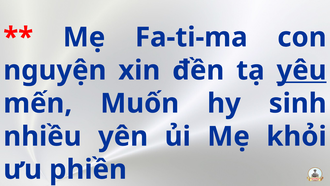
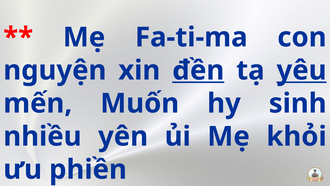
đền underline: none -> present
